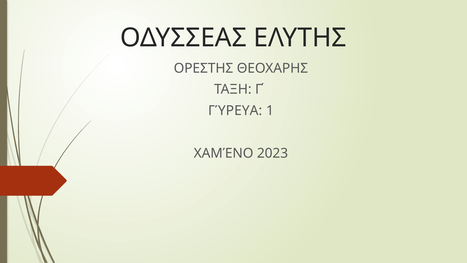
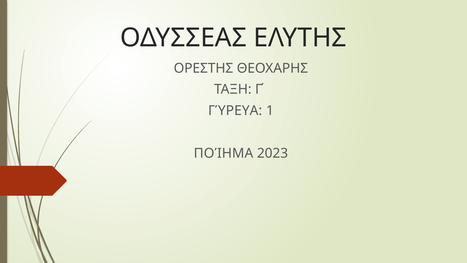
ΧΑΜΈΝΟ: ΧΑΜΈΝΟ -> ΠΟΊΗΜΑ
